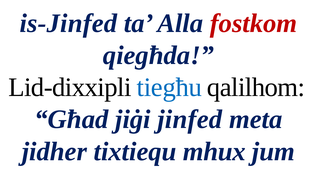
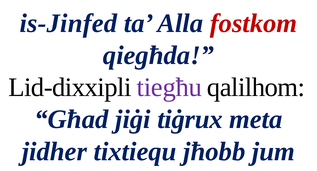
tiegħu colour: blue -> purple
jinfed: jinfed -> tiġrux
mhux: mhux -> jħobb
